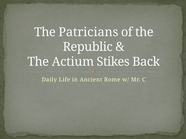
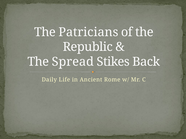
Actium: Actium -> Spread
